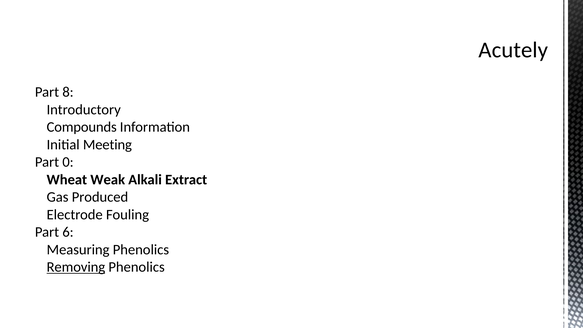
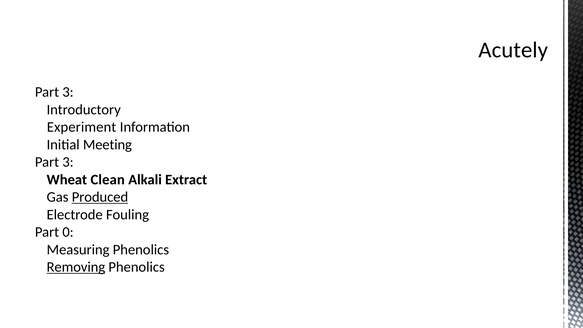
8 at (68, 92): 8 -> 3
Compounds: Compounds -> Experiment
0 at (68, 162): 0 -> 3
Weak: Weak -> Clean
Produced underline: none -> present
6: 6 -> 0
